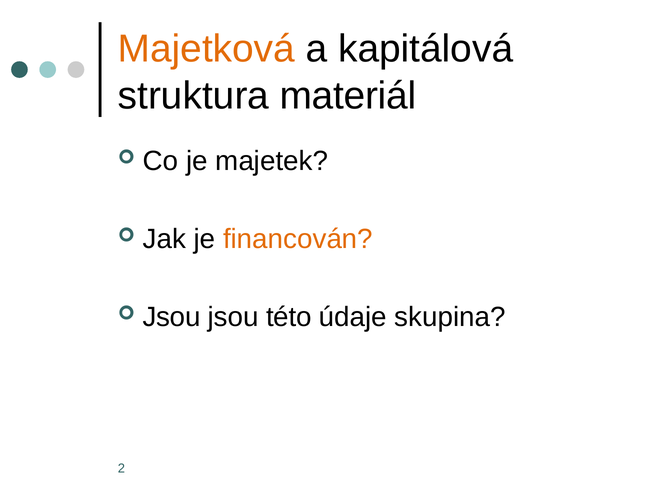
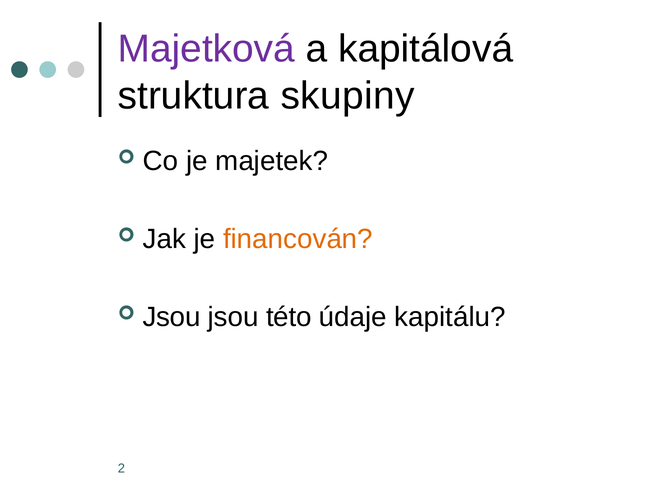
Majetková colour: orange -> purple
materiál: materiál -> skupiny
skupina: skupina -> kapitálu
